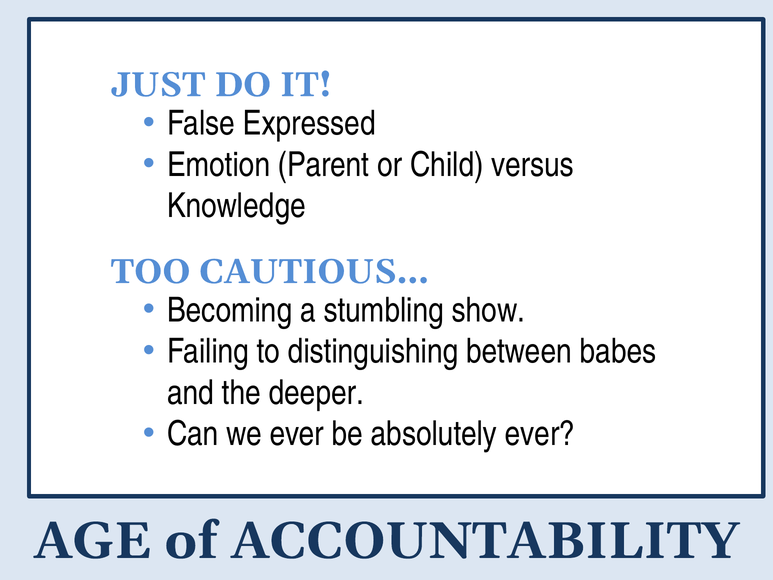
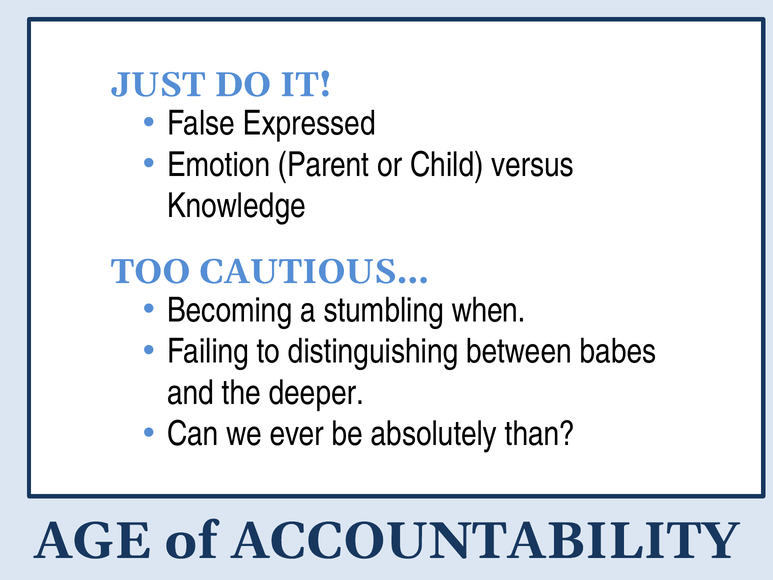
show: show -> when
absolutely ever: ever -> than
